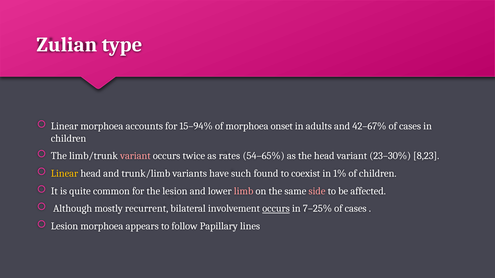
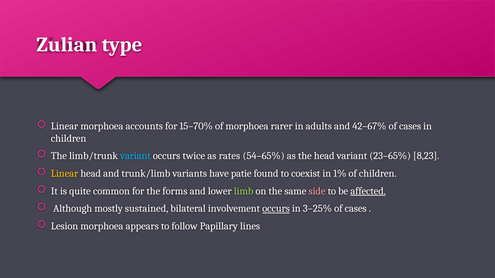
15–94%: 15–94% -> 15–70%
onset: onset -> rarer
variant at (135, 156) colour: pink -> light blue
23–30%: 23–30% -> 23–65%
such: such -> patie
the lesion: lesion -> forms
limb colour: pink -> light green
affected underline: none -> present
recurrent: recurrent -> sustained
7–25%: 7–25% -> 3–25%
